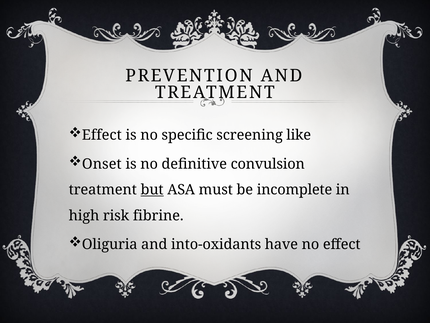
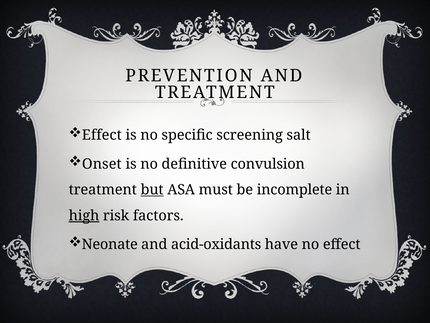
like: like -> salt
high underline: none -> present
fibrine: fibrine -> factors
Oliguria: Oliguria -> Neonate
into-oxidants: into-oxidants -> acid-oxidants
